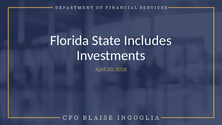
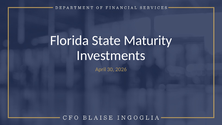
Includes: Includes -> Maturity
